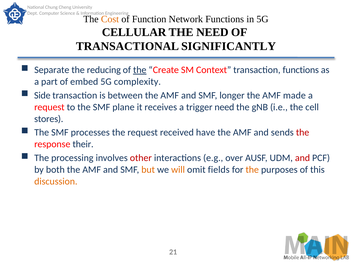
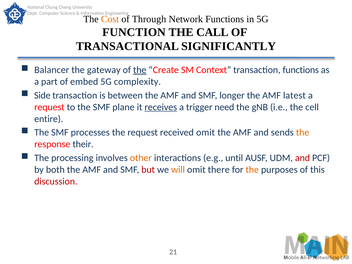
Function: Function -> Through
CELLULAR: CELLULAR -> FUNCTION
THE NEED: NEED -> CALL
Separate: Separate -> Balancer
reducing: reducing -> gateway
made: made -> latest
receives underline: none -> present
stores: stores -> entire
received have: have -> omit
the at (303, 133) colour: red -> orange
other colour: red -> orange
over: over -> until
but colour: orange -> red
fields: fields -> there
discussion colour: orange -> red
